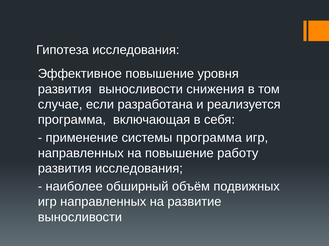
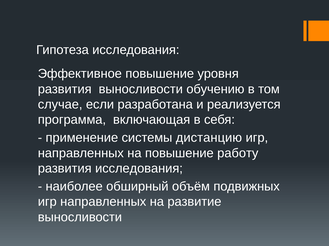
снижения: снижения -> обучению
системы программа: программа -> дистанцию
